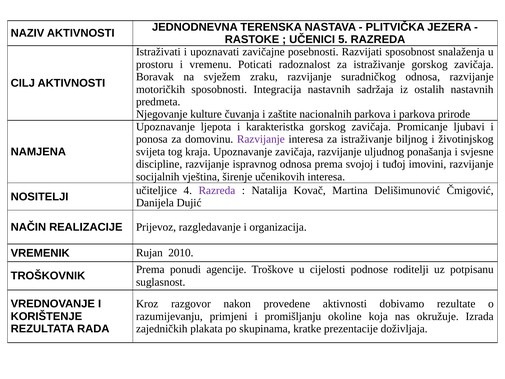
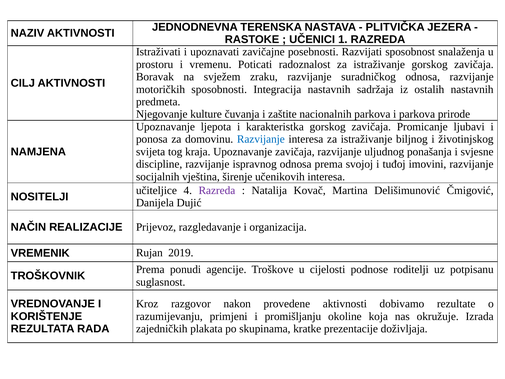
5: 5 -> 1
Razvijanje at (261, 139) colour: purple -> blue
2010: 2010 -> 2019
